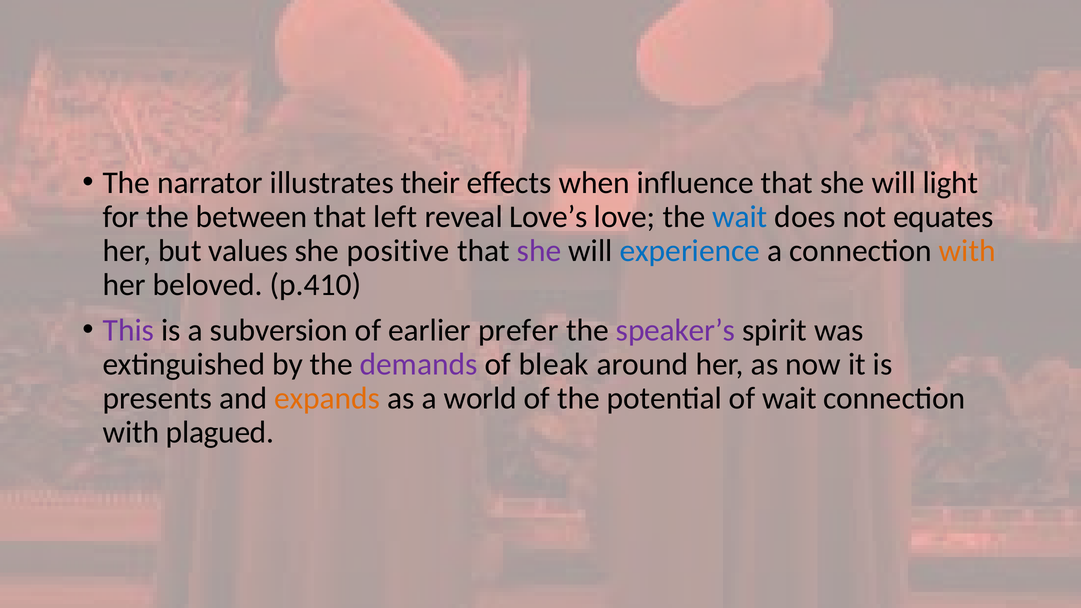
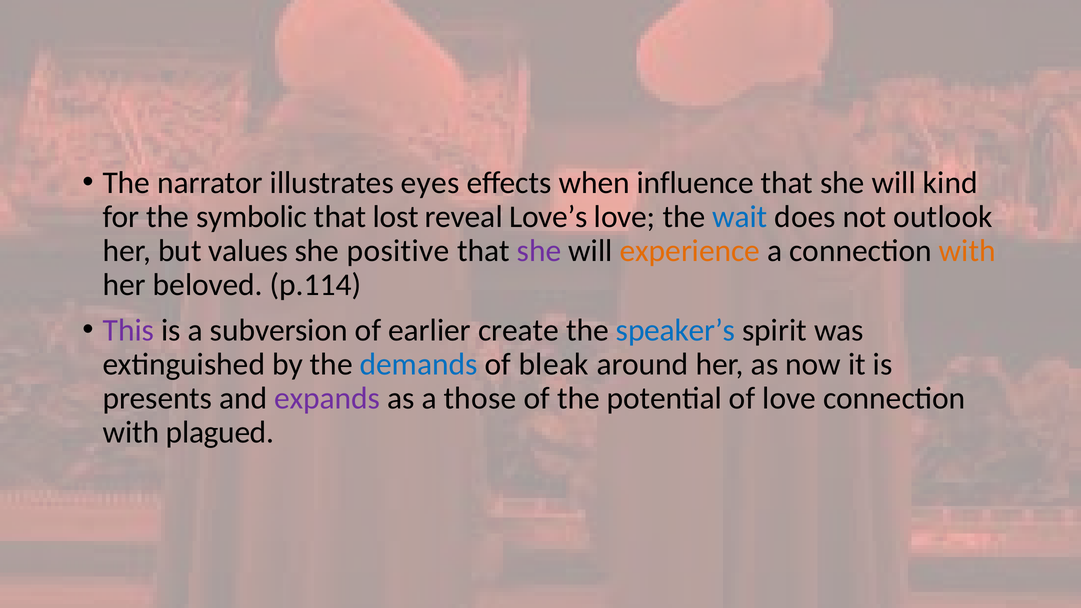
their: their -> eyes
light: light -> kind
between: between -> symbolic
left: left -> lost
equates: equates -> outlook
experience colour: blue -> orange
p.410: p.410 -> p.114
prefer: prefer -> create
speaker’s colour: purple -> blue
demands colour: purple -> blue
expands colour: orange -> purple
world: world -> those
of wait: wait -> love
